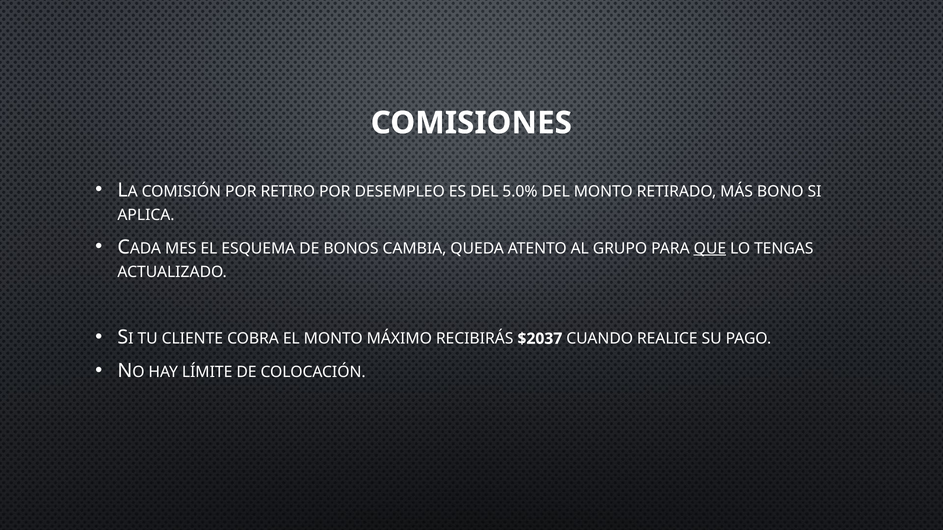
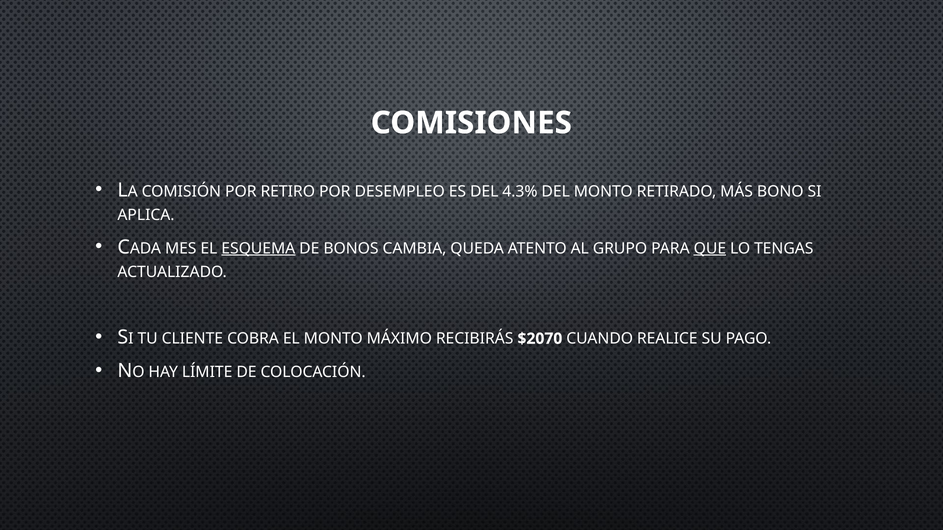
5.0%: 5.0% -> 4.3%
ESQUEMA underline: none -> present
$2037: $2037 -> $2070
